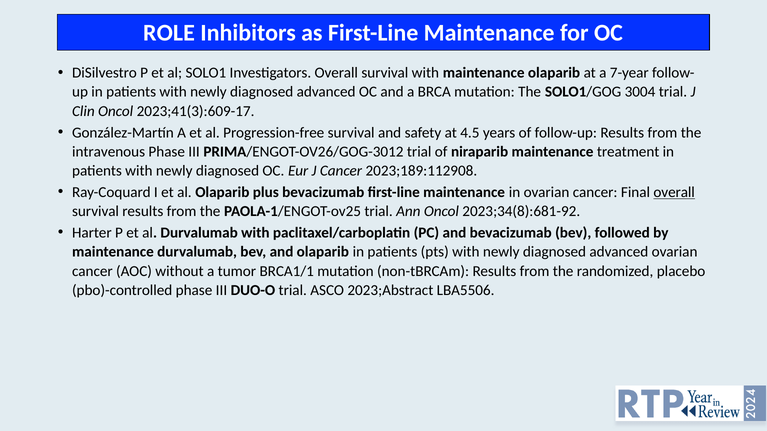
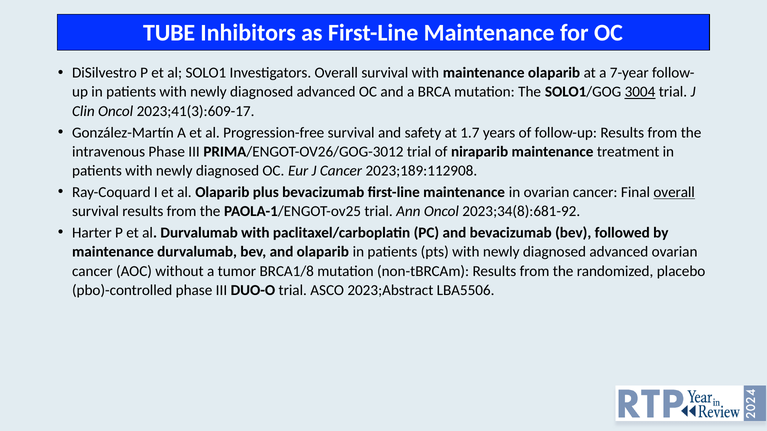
ROLE: ROLE -> TUBE
3004 underline: none -> present
4.5: 4.5 -> 1.7
BRCA1/1: BRCA1/1 -> BRCA1/8
